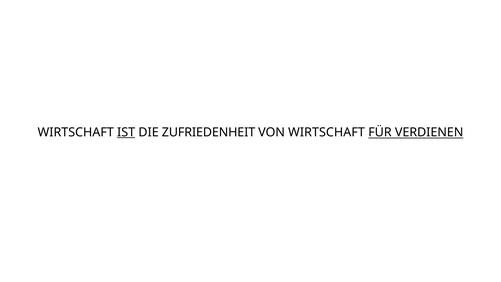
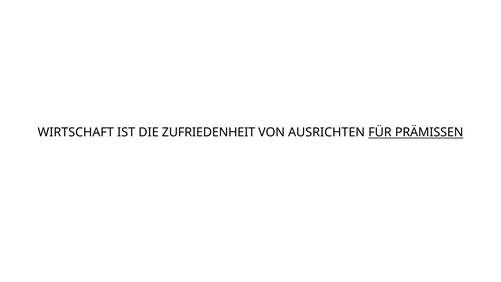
IST underline: present -> none
VON WIRTSCHAFT: WIRTSCHAFT -> AUSRICHTEN
VERDIENEN: VERDIENEN -> PRÄMISSEN
